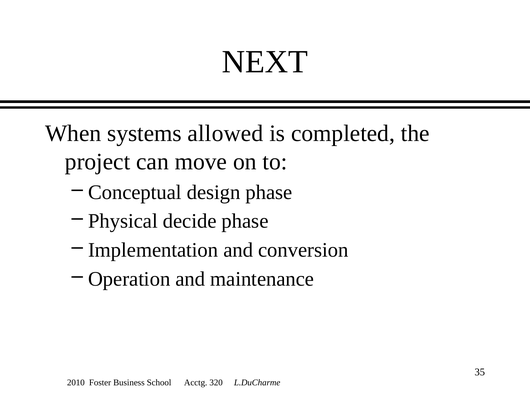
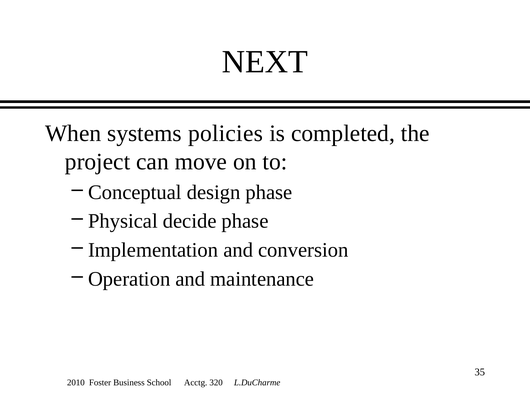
allowed: allowed -> policies
